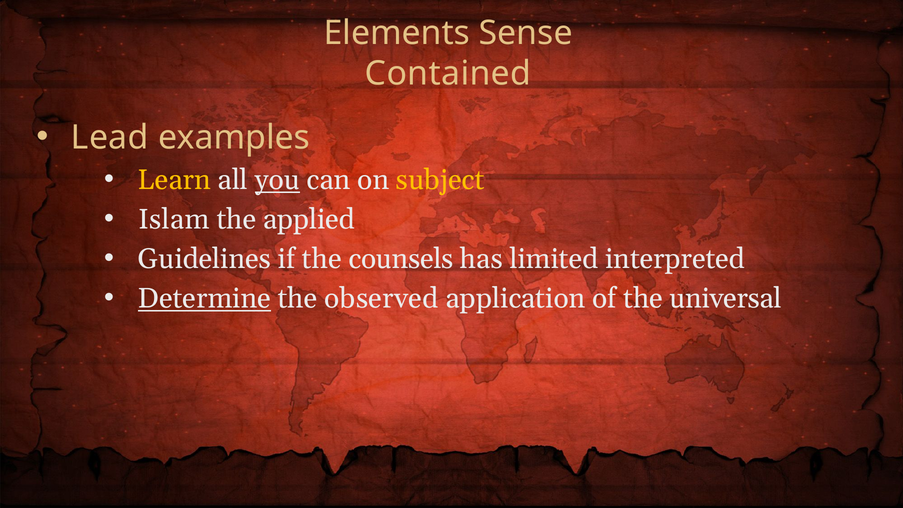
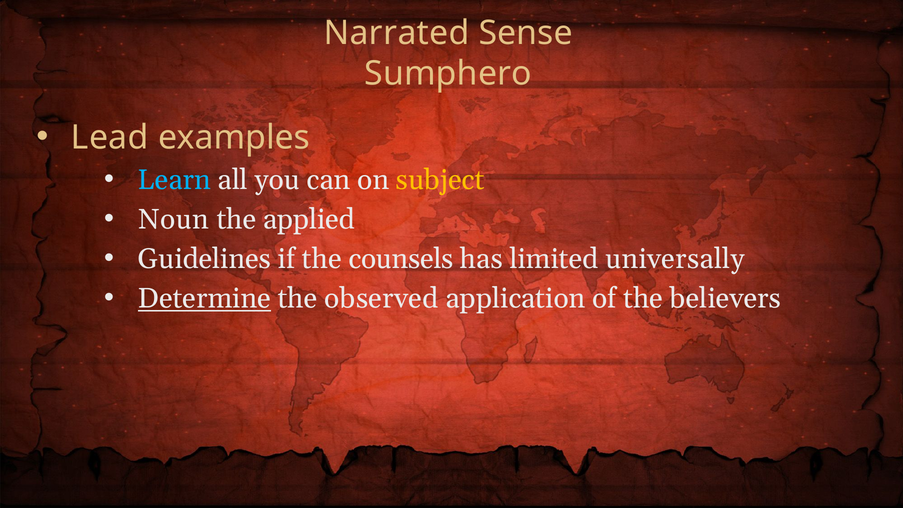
Elements: Elements -> Narrated
Contained: Contained -> Sumphero
Learn colour: yellow -> light blue
you underline: present -> none
Islam: Islam -> Noun
interpreted: interpreted -> universally
universal: universal -> believers
